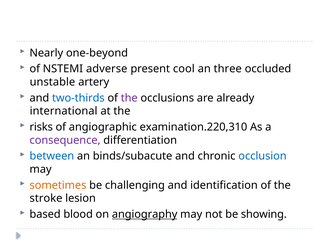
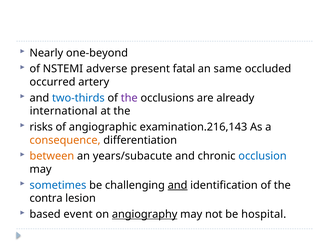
cool: cool -> fatal
three: three -> same
unstable: unstable -> occurred
examination.220,310: examination.220,310 -> examination.216,143
consequence colour: purple -> orange
between colour: blue -> orange
binds/subacute: binds/subacute -> years/subacute
sometimes colour: orange -> blue
and at (178, 185) underline: none -> present
stroke: stroke -> contra
blood: blood -> event
showing: showing -> hospital
